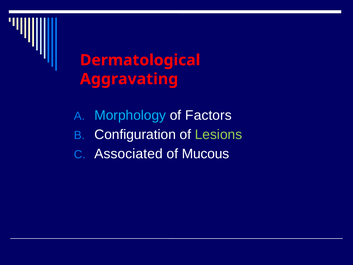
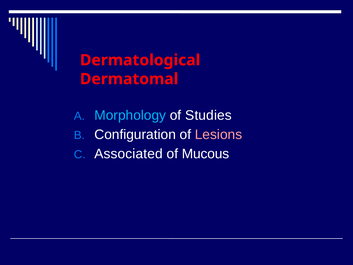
Aggravating: Aggravating -> Dermatomal
Factors: Factors -> Studies
Lesions colour: light green -> pink
